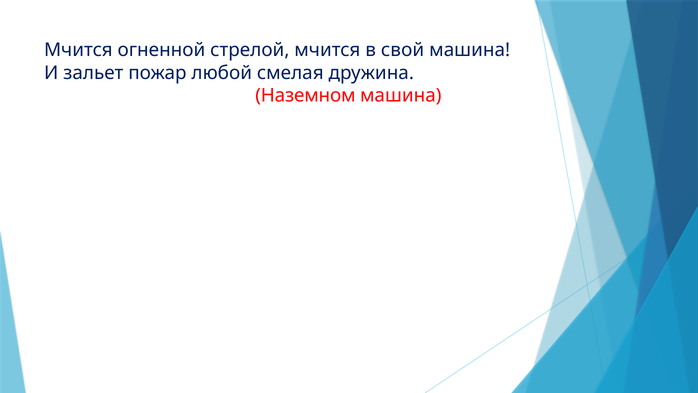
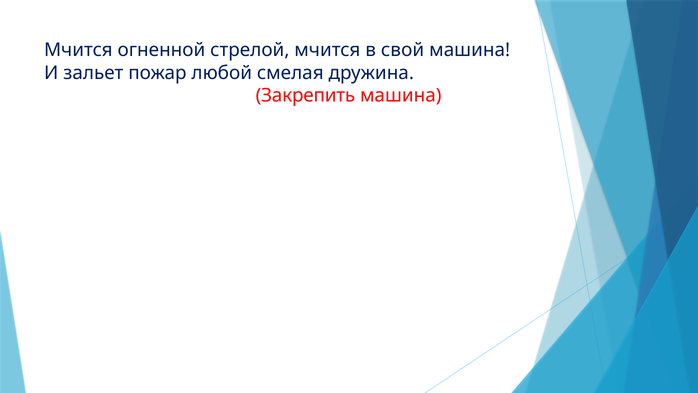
Наземном: Наземном -> Закрепить
